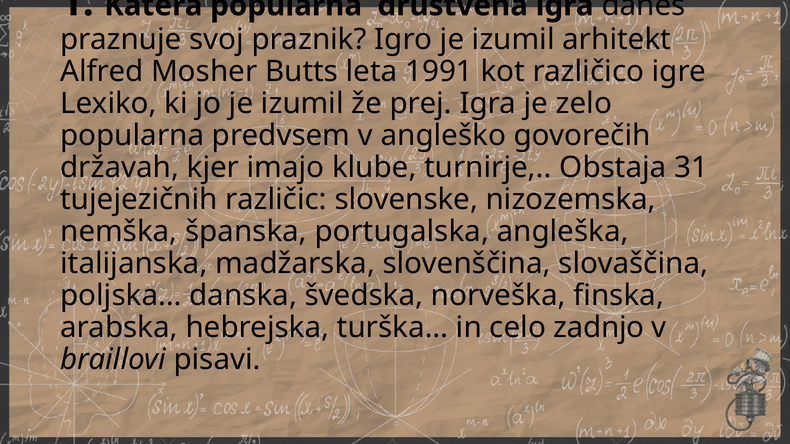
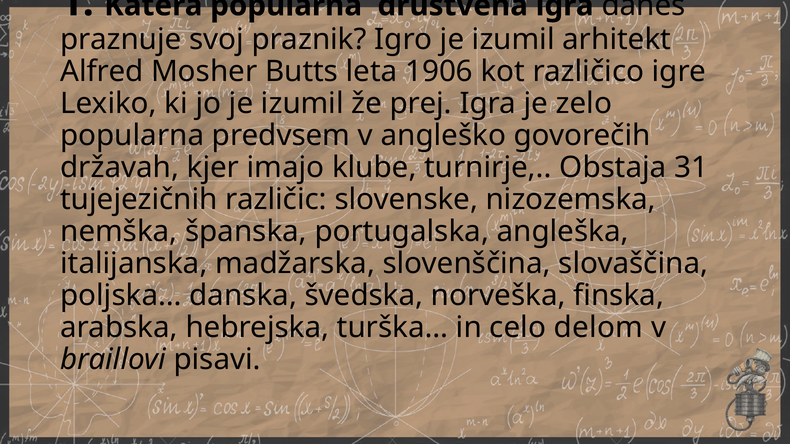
1991: 1991 -> 1906
zadnjo: zadnjo -> delom
